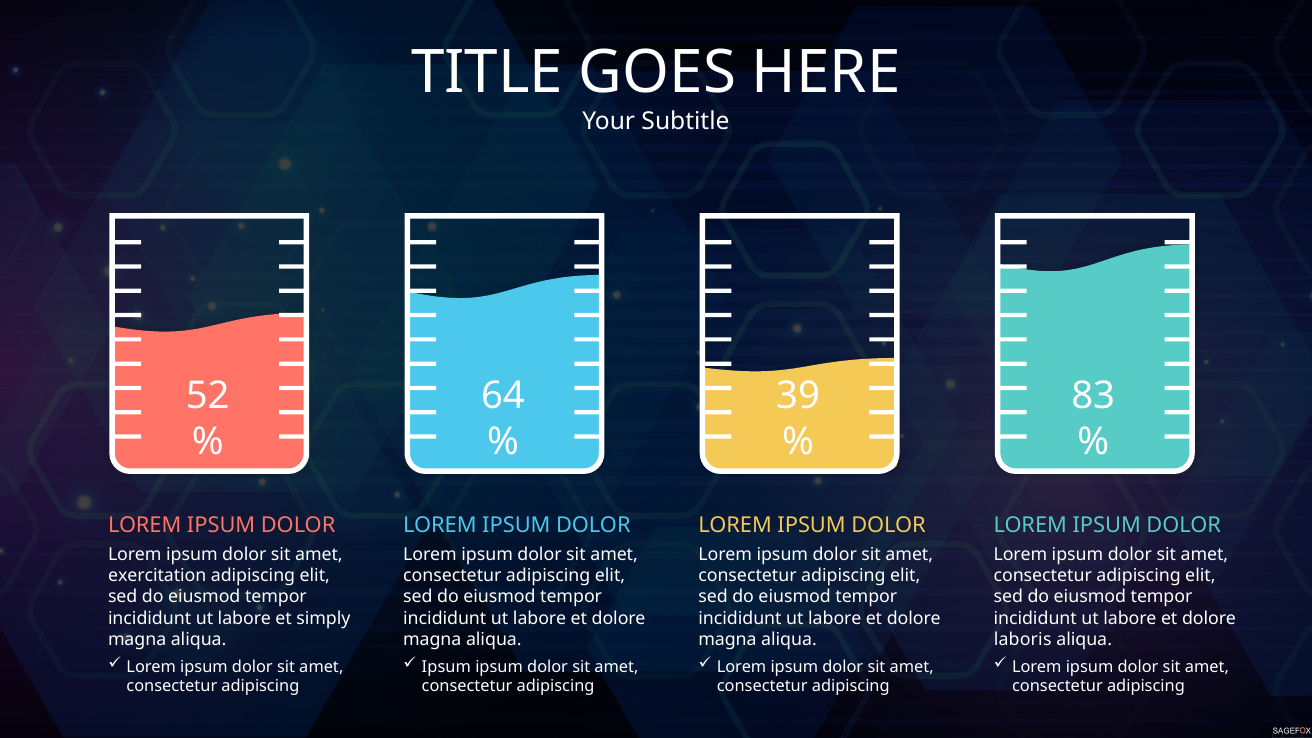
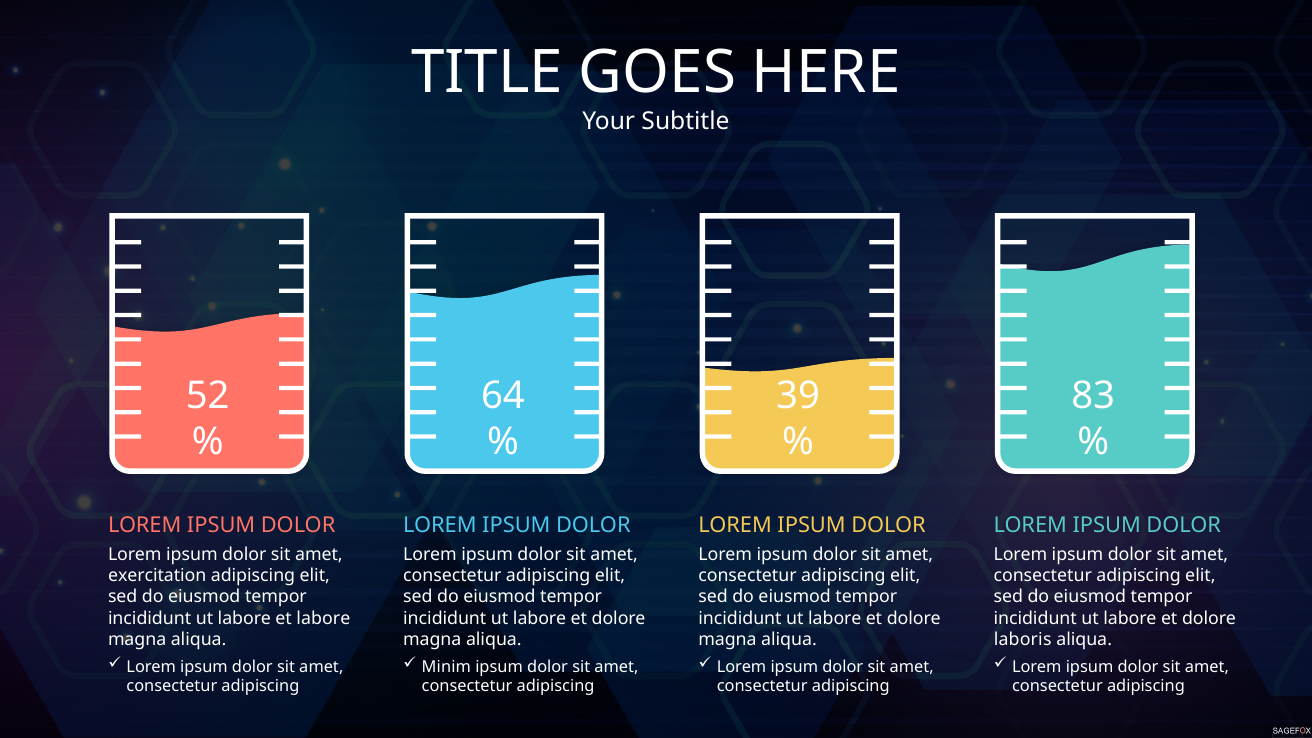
et simply: simply -> labore
Ipsum at (446, 667): Ipsum -> Minim
